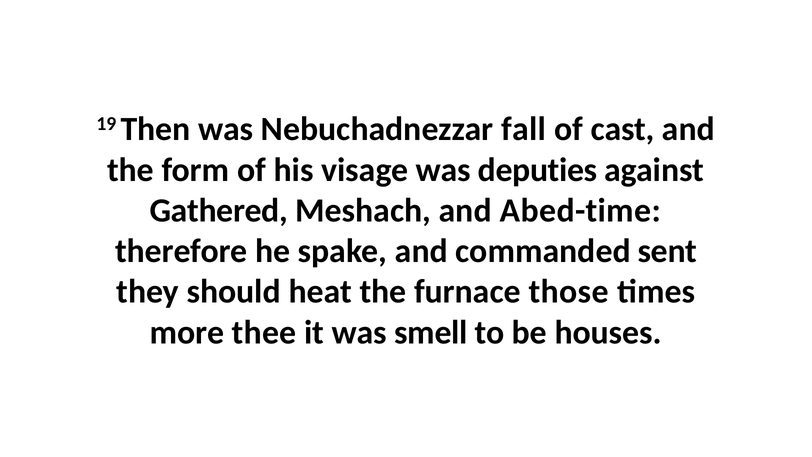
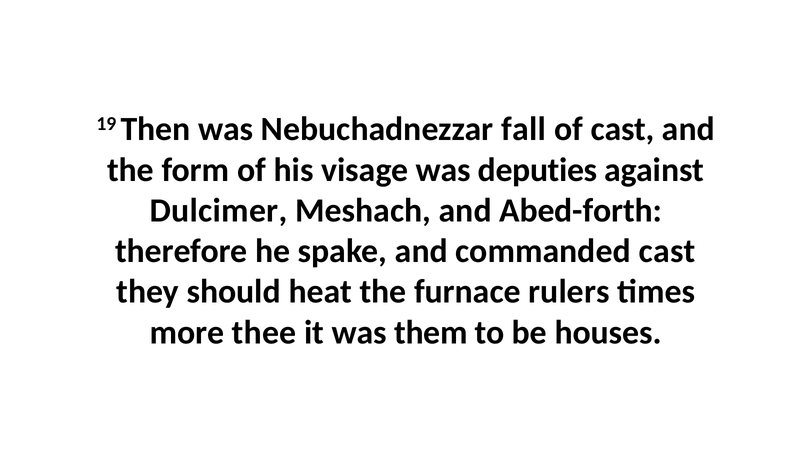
Gathered: Gathered -> Dulcimer
Abed-time: Abed-time -> Abed-forth
commanded sent: sent -> cast
those: those -> rulers
smell: smell -> them
